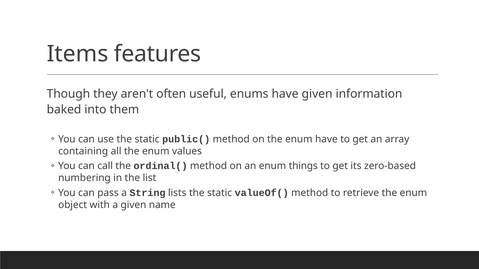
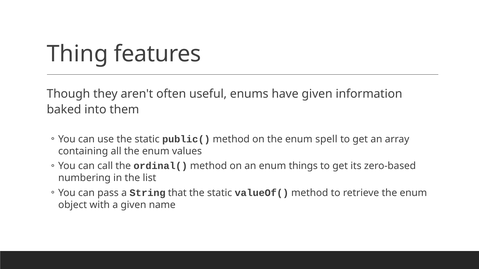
Items: Items -> Thing
enum have: have -> spell
lists: lists -> that
